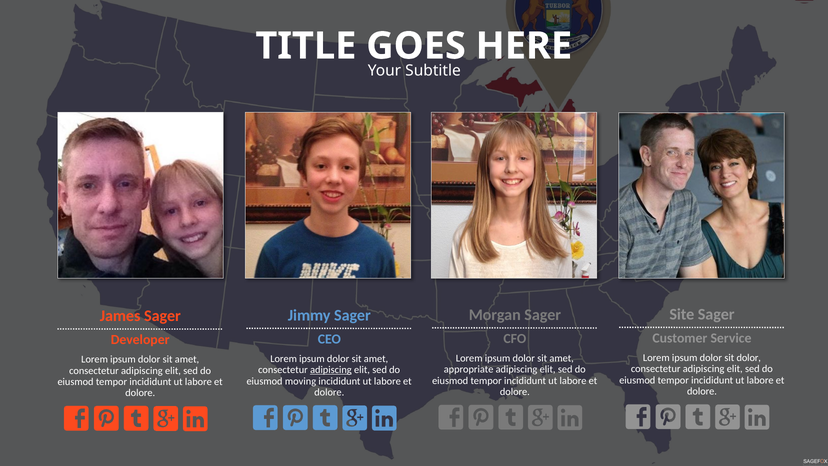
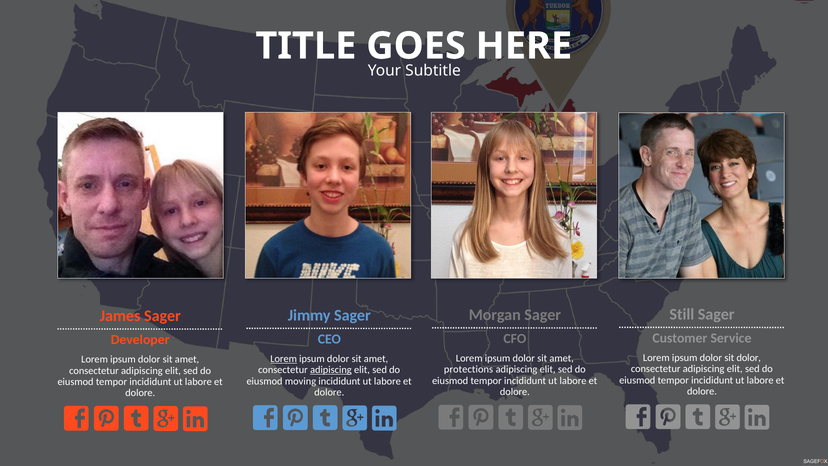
Site: Site -> Still
Lorem at (284, 359) underline: none -> present
appropriate: appropriate -> protections
